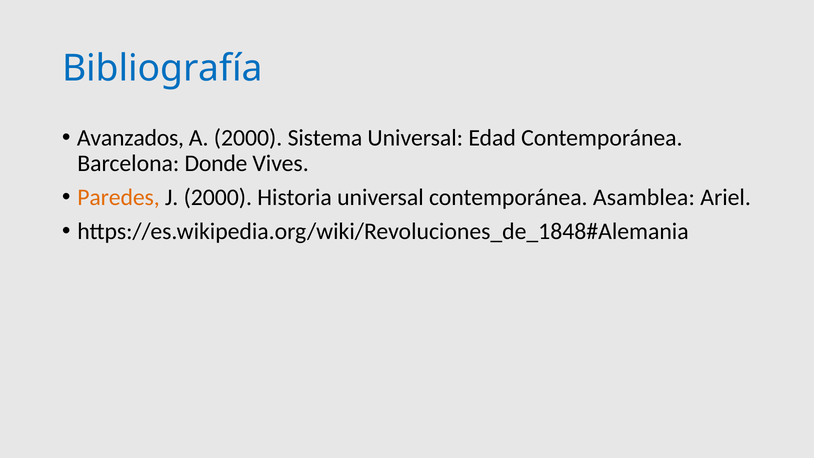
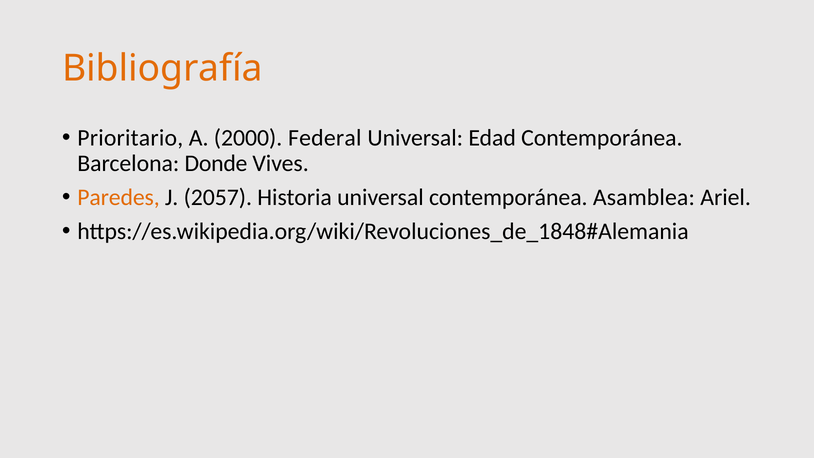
Bibliografía colour: blue -> orange
Avanzados: Avanzados -> Prioritario
Sistema: Sistema -> Federal
J 2000: 2000 -> 2057
